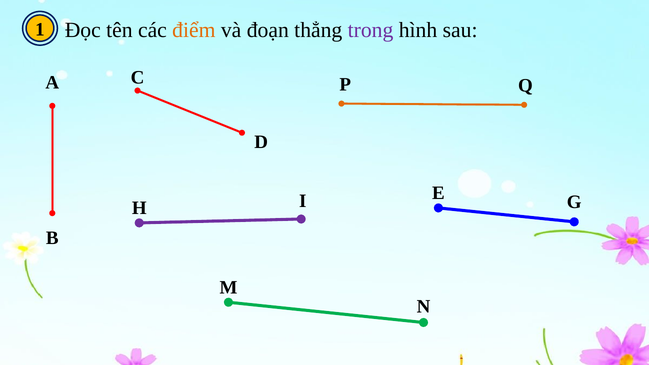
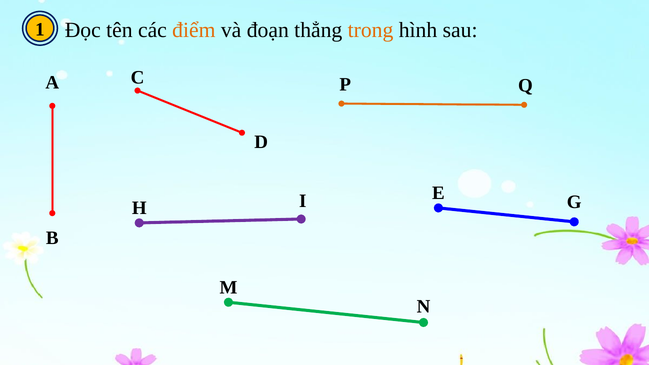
trong colour: purple -> orange
